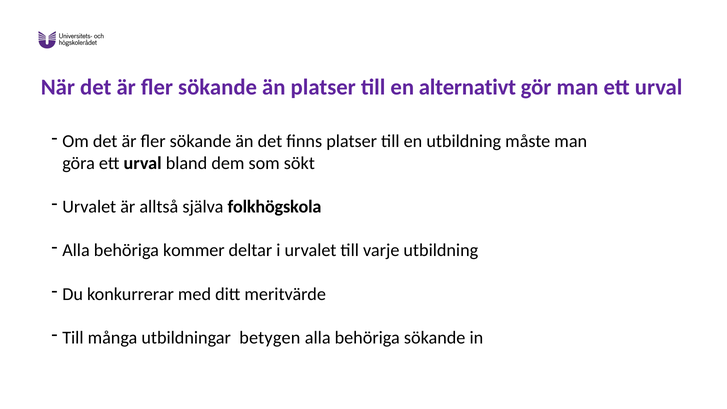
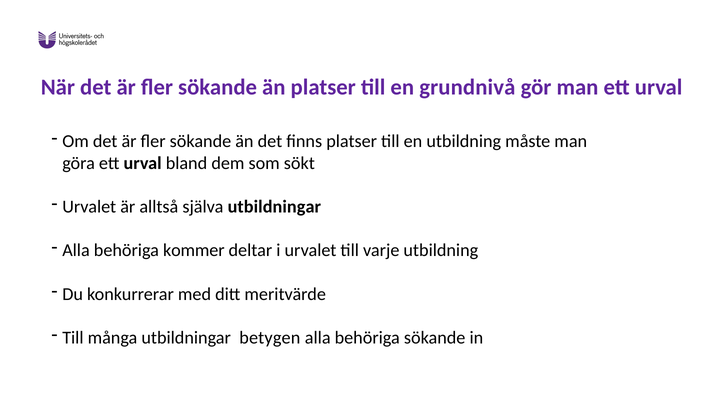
alternativt: alternativt -> grundnivå
själva folkhögskola: folkhögskola -> utbildningar
